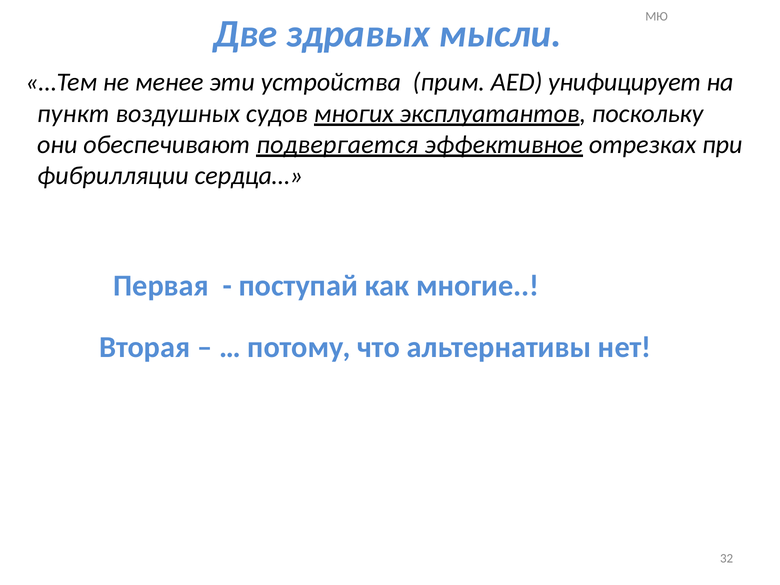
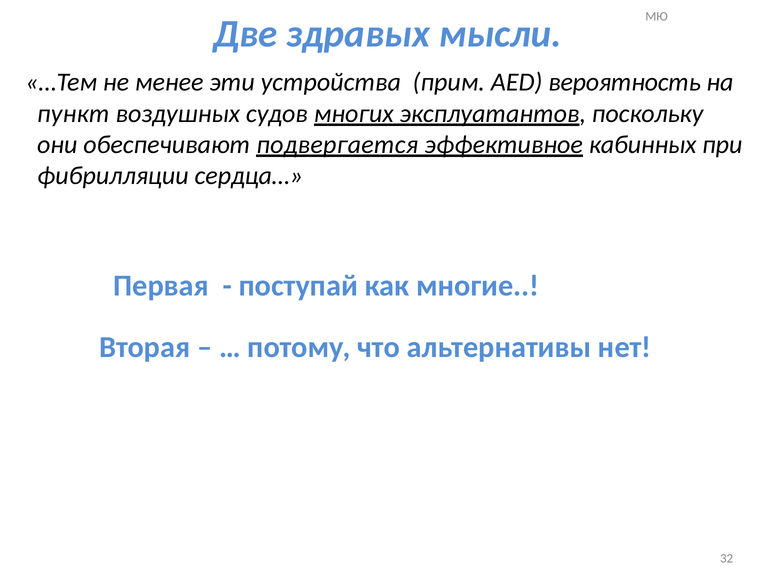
унифицирует: унифицирует -> вероятность
отрезках: отрезках -> кабинных
